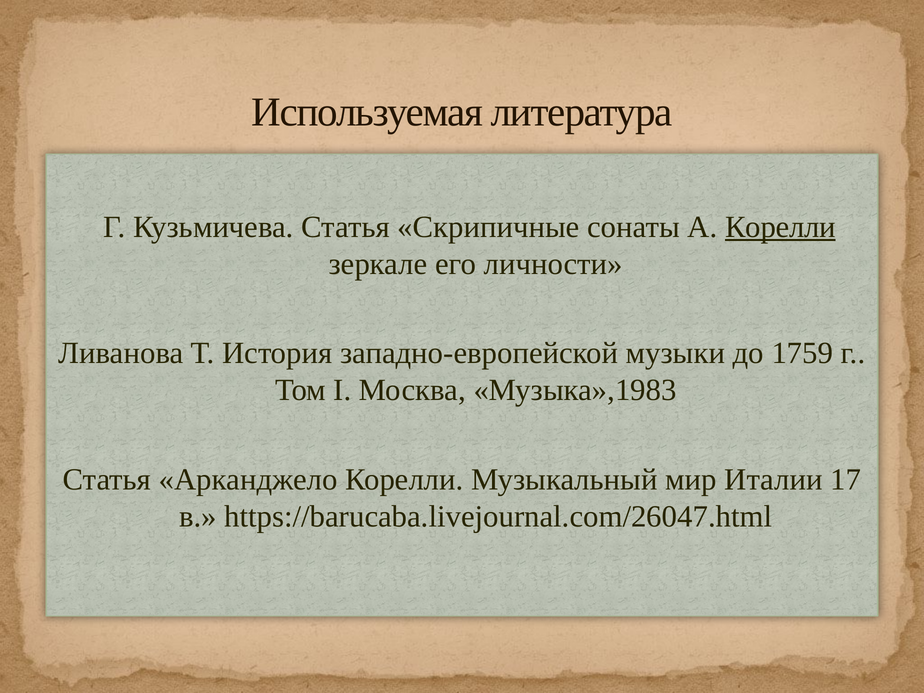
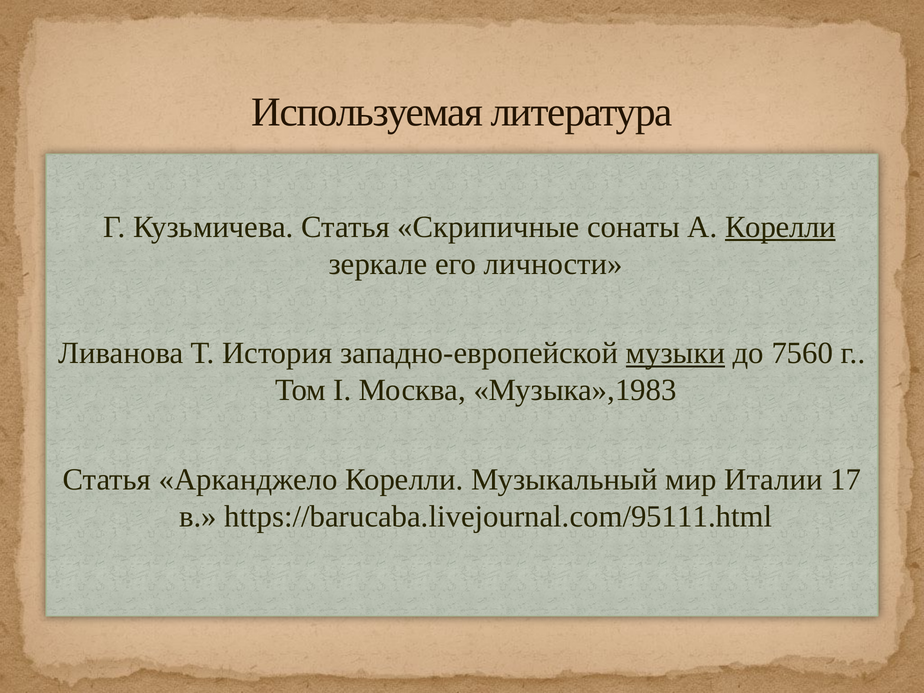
музыки underline: none -> present
1759: 1759 -> 7560
https://barucaba.livejournal.com/26047.html: https://barucaba.livejournal.com/26047.html -> https://barucaba.livejournal.com/95111.html
